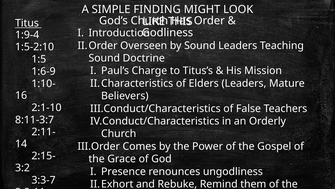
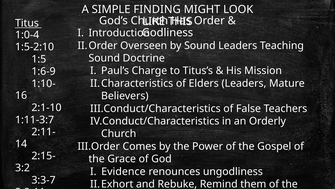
1:9-4: 1:9-4 -> 1:0-4
8:11-3:7: 8:11-3:7 -> 1:11-3:7
Presence at (123, 171): Presence -> Evidence
